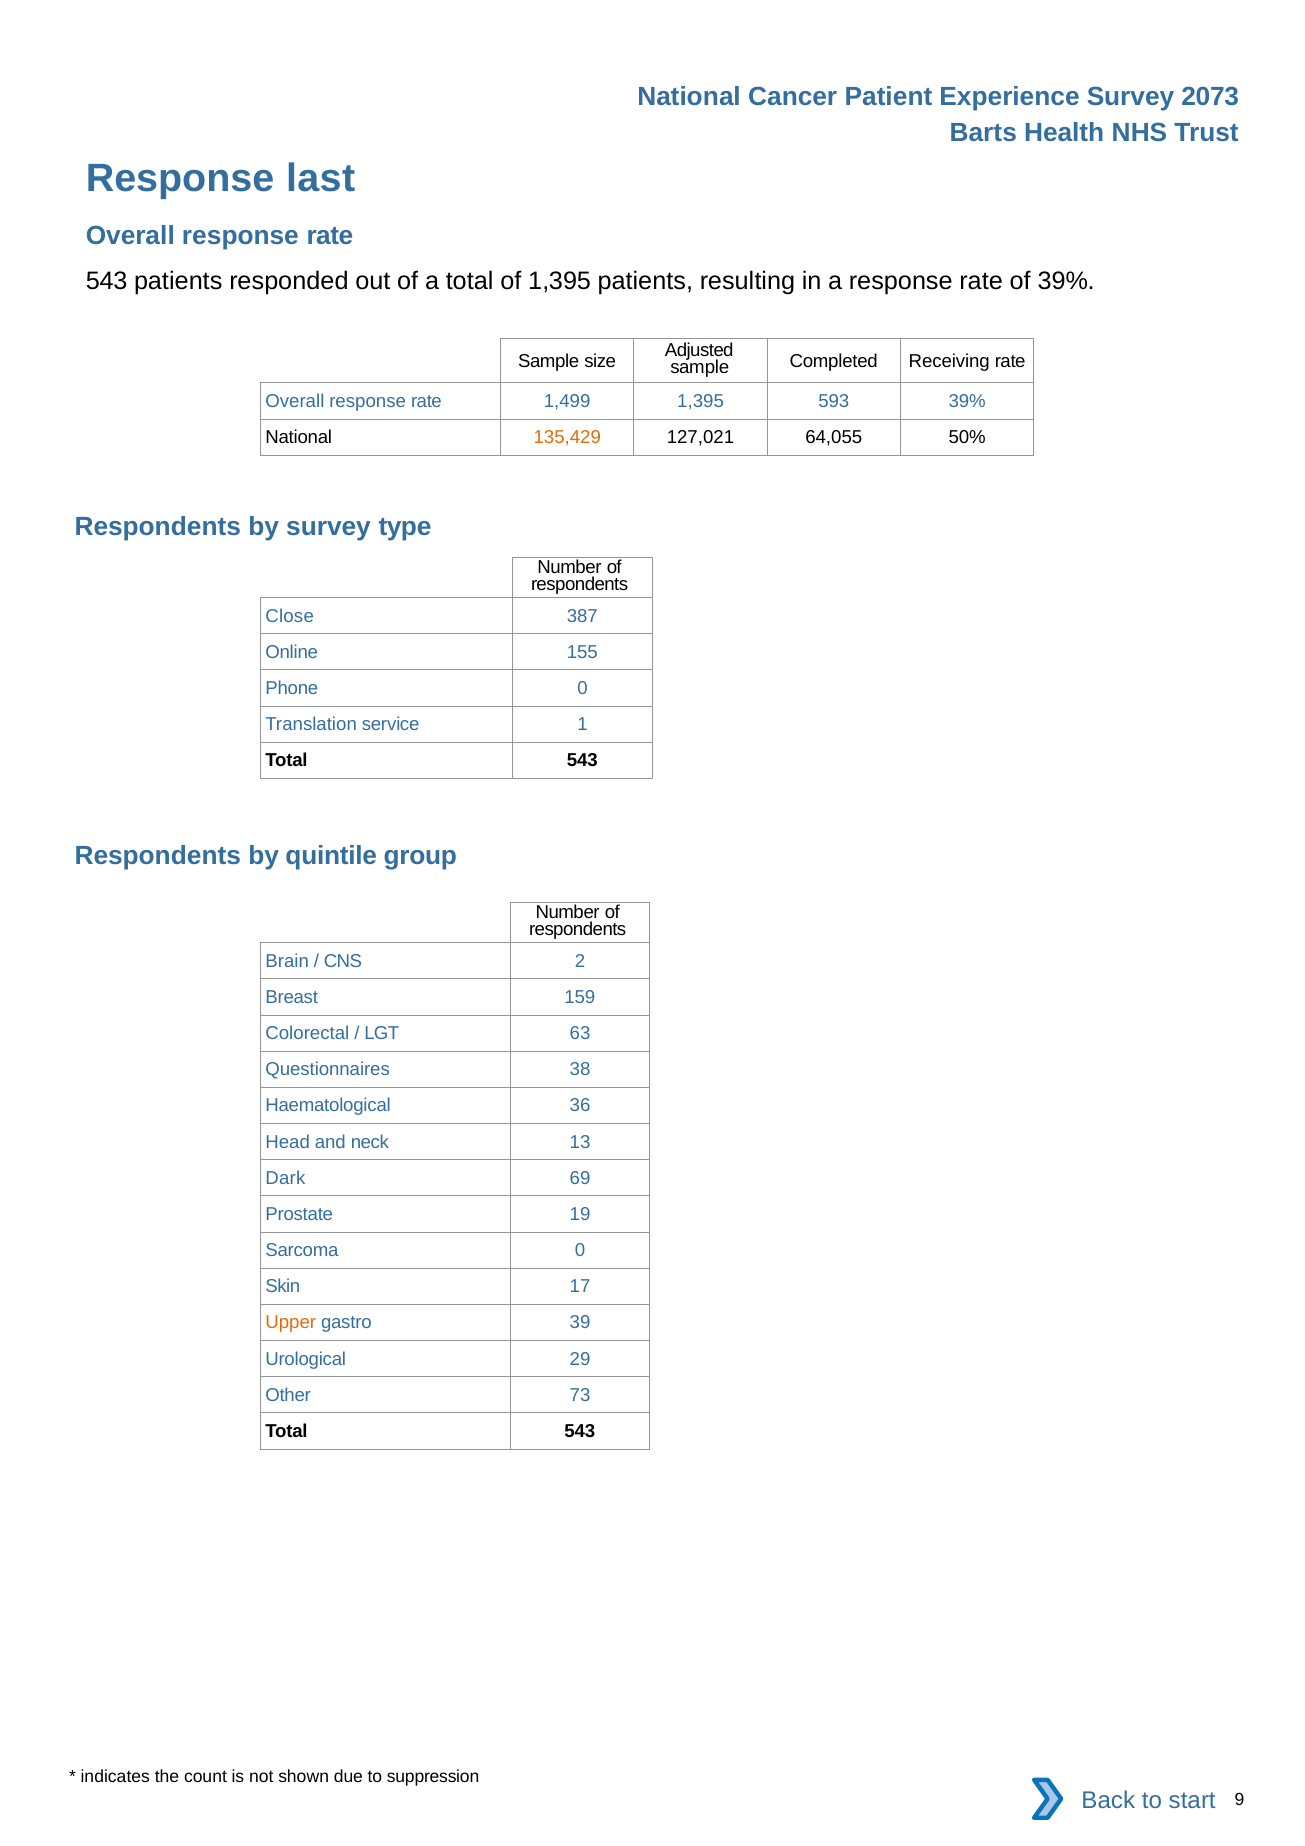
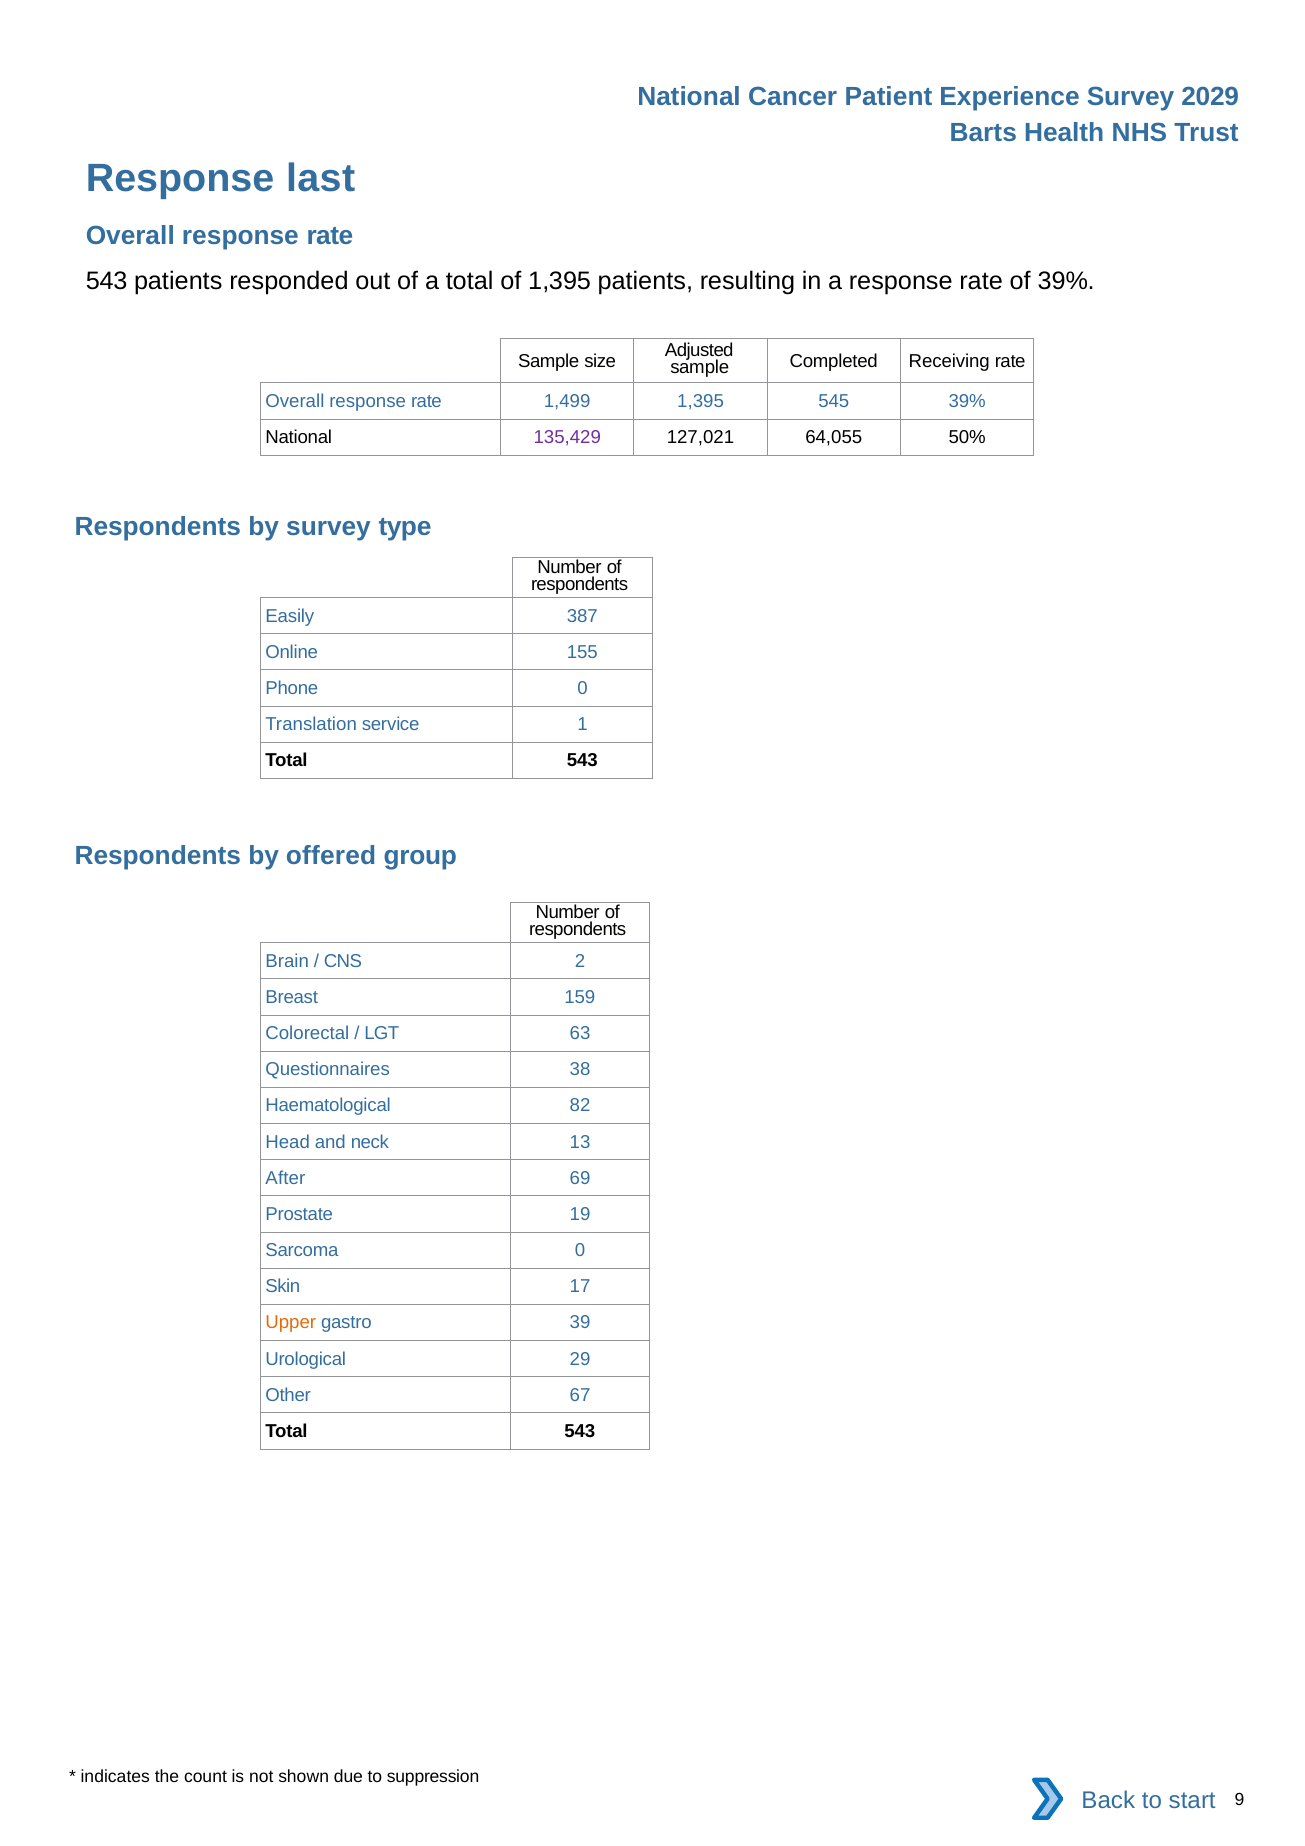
2073: 2073 -> 2029
593: 593 -> 545
135,429 colour: orange -> purple
Close: Close -> Easily
quintile: quintile -> offered
36: 36 -> 82
Dark: Dark -> After
73: 73 -> 67
